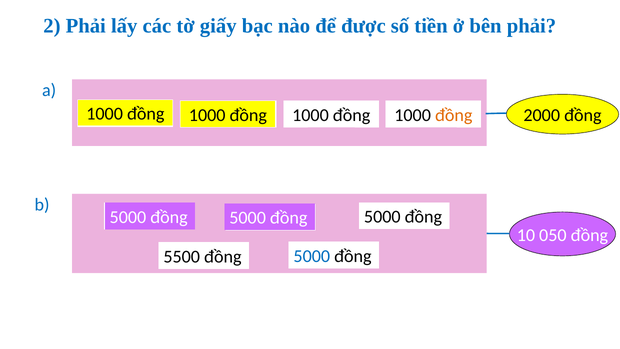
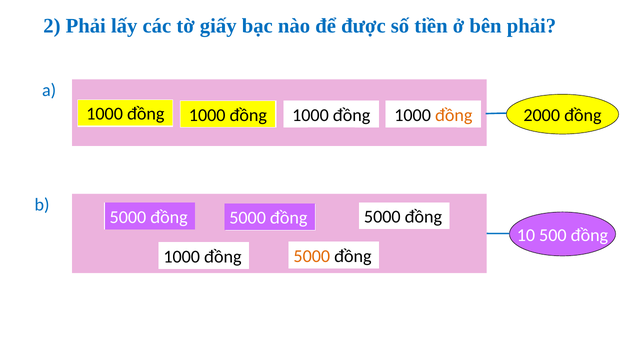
050: 050 -> 500
5000 at (312, 256) colour: blue -> orange
5500 at (182, 257): 5500 -> 1000
